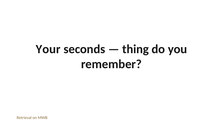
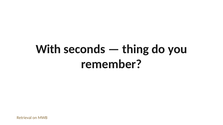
Your: Your -> With
